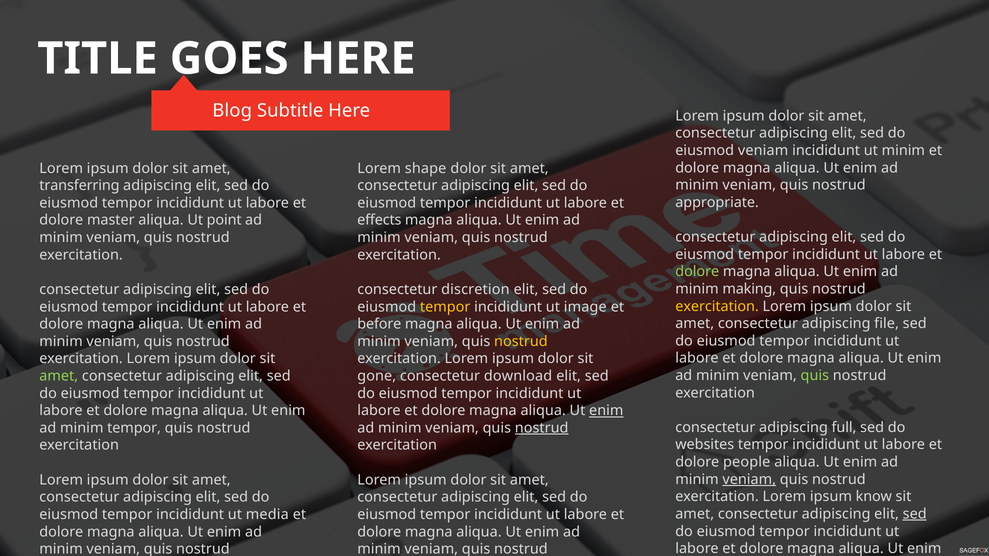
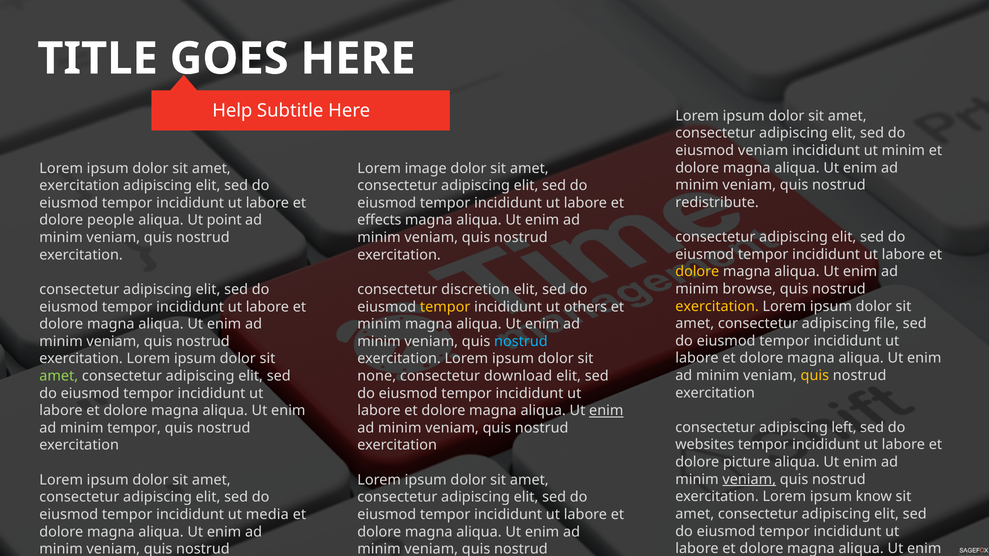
Blog: Blog -> Help
shape: shape -> image
transferring at (79, 186): transferring -> exercitation
appropriate: appropriate -> redistribute
master: master -> people
dolore at (697, 272) colour: light green -> yellow
making: making -> browse
image: image -> others
before at (379, 324): before -> minim
nostrud at (521, 342) colour: yellow -> light blue
quis at (815, 376) colour: light green -> yellow
gone: gone -> none
full: full -> left
nostrud at (542, 428) underline: present -> none
people: people -> picture
sed at (915, 514) underline: present -> none
